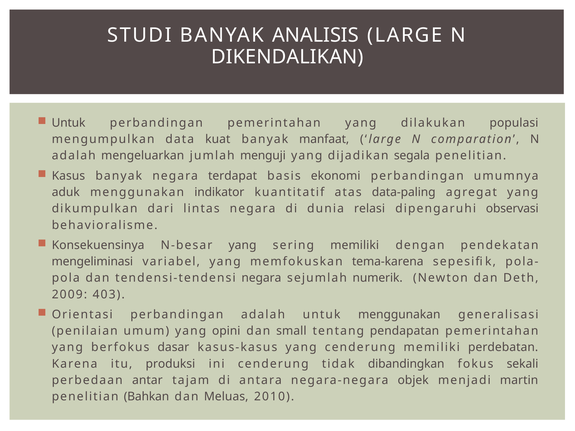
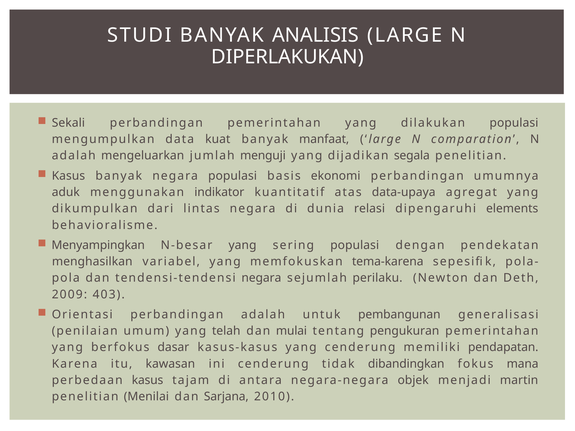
DIKENDALIKAN: DIKENDALIKAN -> DIPERLAKUKAN
Untuk at (69, 123): Untuk -> Sekali
negara terdapat: terdapat -> populasi
data-paling: data-paling -> data-upaya
observasi: observasi -> elements
Konsekuensinya: Konsekuensinya -> Menyampingkan
sering memiliki: memiliki -> populasi
mengeliminasi: mengeliminasi -> menghasilkan
numerik: numerik -> perilaku
untuk menggunakan: menggunakan -> pembangunan
opini: opini -> telah
small: small -> mulai
pendapatan: pendapatan -> pengukuran
perdebatan: perdebatan -> pendapatan
produksi: produksi -> kawasan
sekali: sekali -> mana
perbedaan antar: antar -> kasus
Bahkan: Bahkan -> Menilai
Meluas: Meluas -> Sarjana
